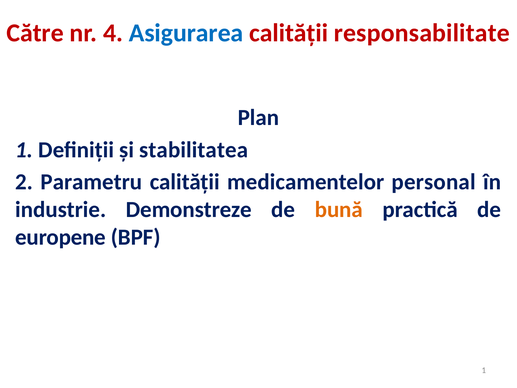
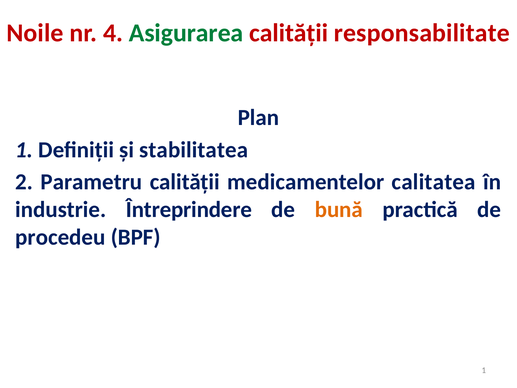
Către: Către -> Noile
Asigurarea colour: blue -> green
personal: personal -> calitatea
Demonstreze: Demonstreze -> Întreprindere
europene: europene -> procedeu
